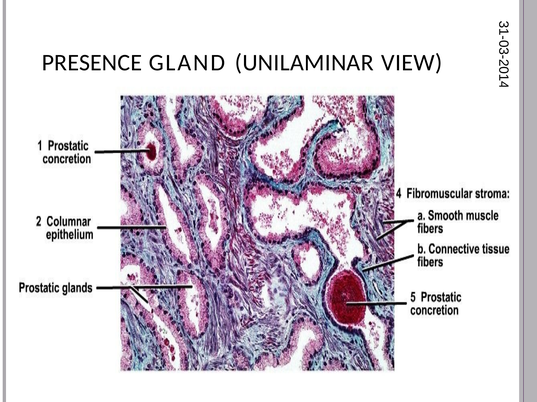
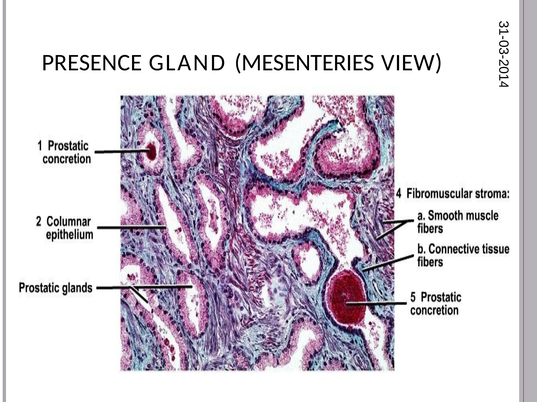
UNILAMINAR: UNILAMINAR -> MESENTERIES
